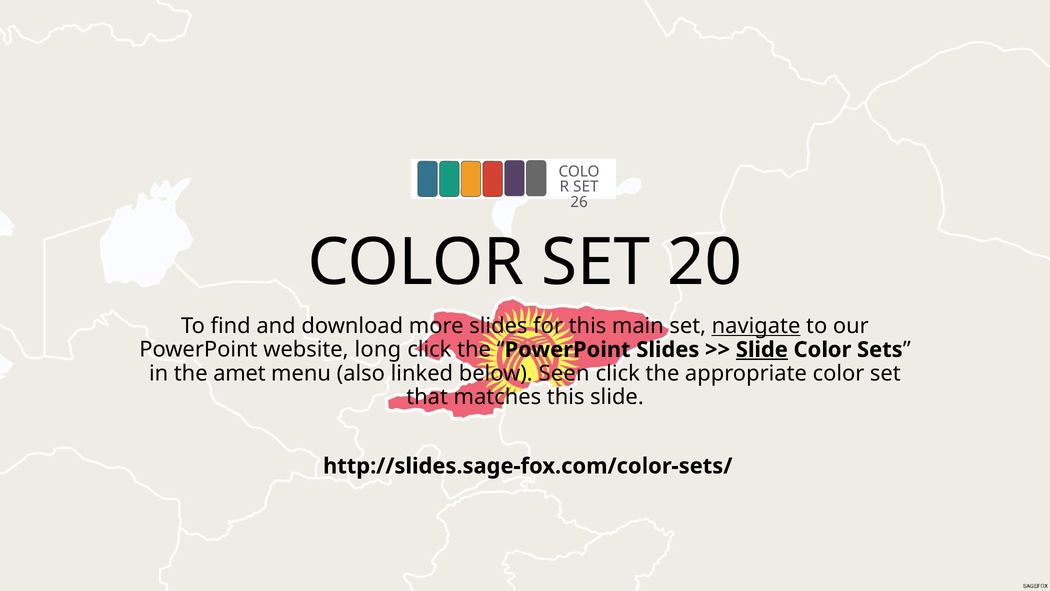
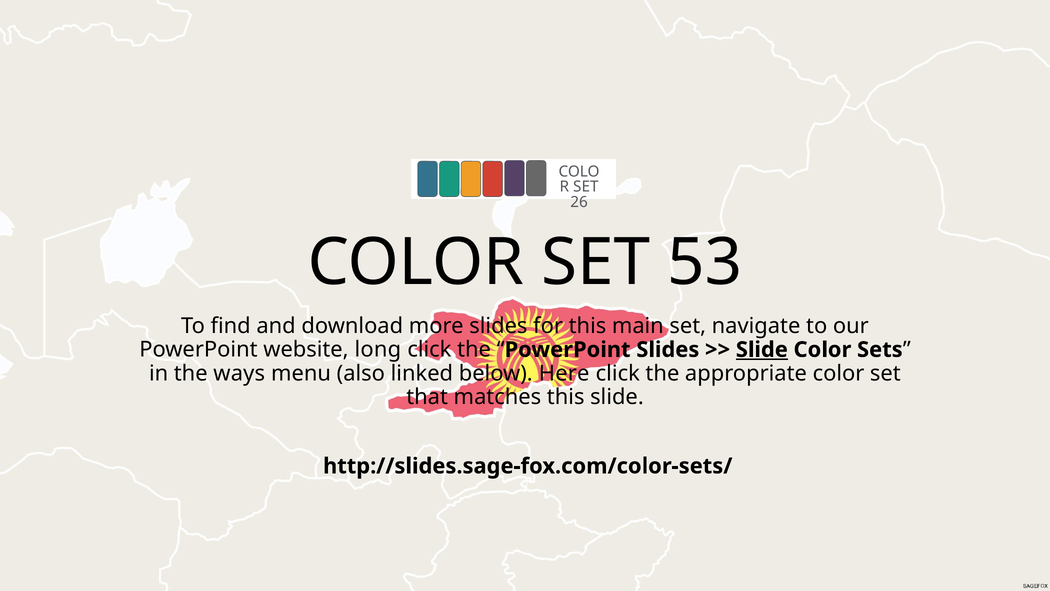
20: 20 -> 53
navigate underline: present -> none
amet: amet -> ways
Seen: Seen -> Here
